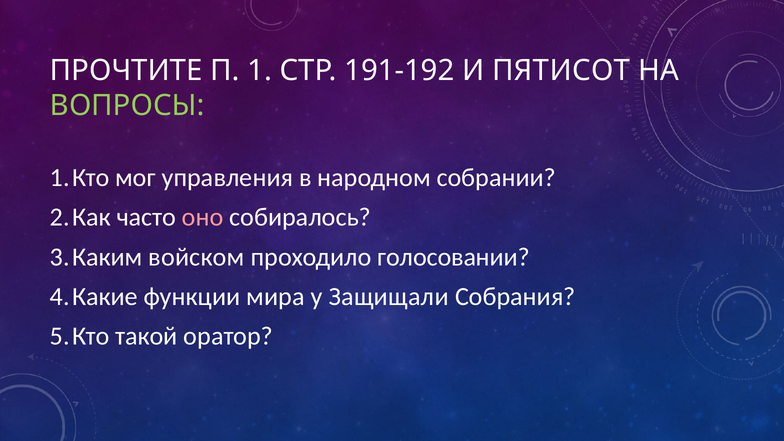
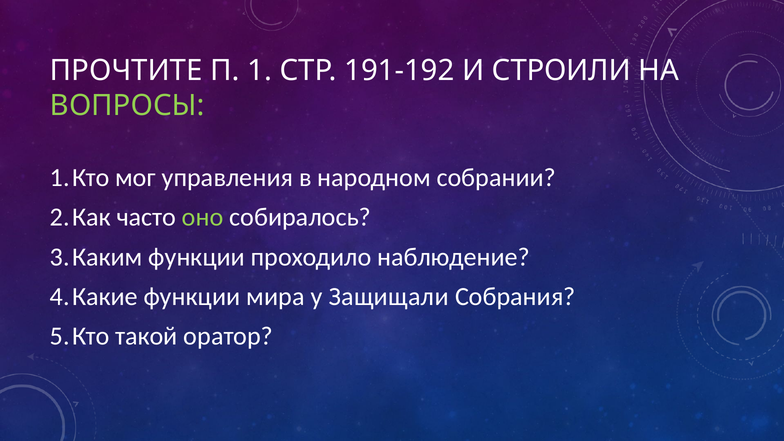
ПЯТИСОТ: ПЯТИСОТ -> СТРОИЛИ
оно colour: pink -> light green
войском at (197, 257): войском -> функции
голосовании: голосовании -> наблюдение
